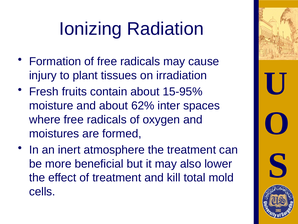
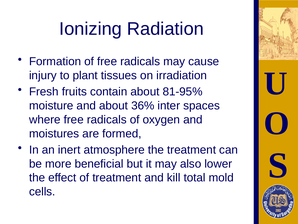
15-95%: 15-95% -> 81-95%
62%: 62% -> 36%
